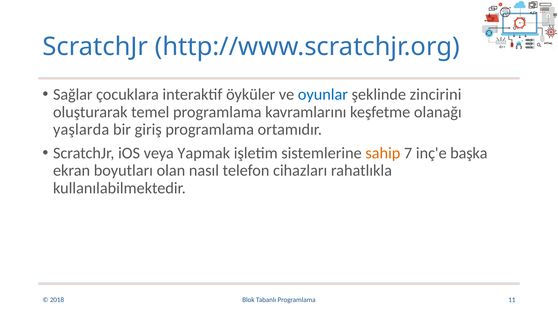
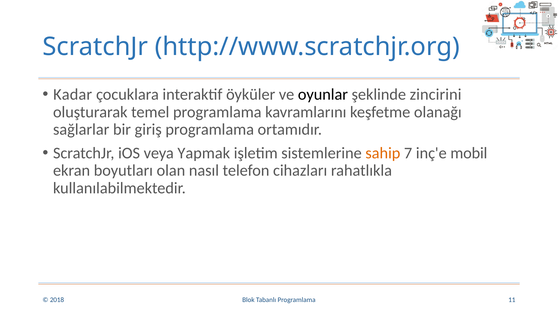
Sağlar: Sağlar -> Kadar
oyunlar colour: blue -> black
yaşlarda: yaşlarda -> sağlarlar
başka: başka -> mobil
